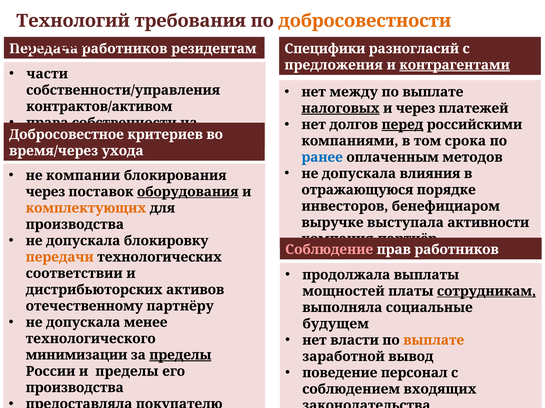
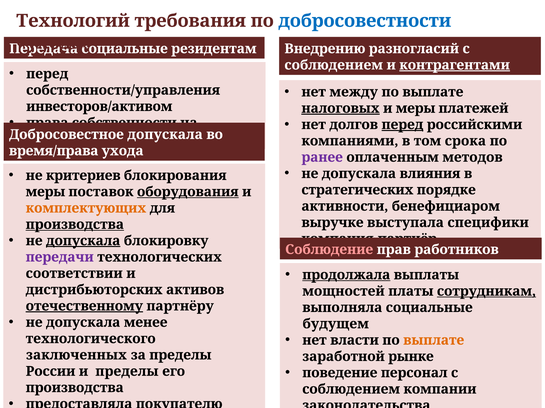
добросовестности colour: orange -> blue
работников at (125, 49): работников -> социальные
Специфики: Специфики -> Внедрению
предложения at (334, 65): предложения -> соблюдением
части at (47, 74): части -> перед
контрактов/активом: контрактов/активом -> инвесторов/активом
и через: через -> меры
критериев at (165, 135): критериев -> допускала
время/через: время/через -> время/права
ранее colour: blue -> purple
не компании: компании -> критериев
отражающуюся at (357, 190): отражающуюся -> стратегических
через at (45, 192): через -> меры
инвесторов: инвесторов -> активности
активности: активности -> специфики
производства at (75, 225) underline: none -> present
допускала at (83, 241) underline: none -> present
передачи colour: orange -> purple
продолжала underline: none -> present
отечественному underline: none -> present
минимизации: минимизации -> заключенных
пределы at (180, 356) underline: present -> none
вывод: вывод -> рынке
соблюдением входящих: входящих -> компании
